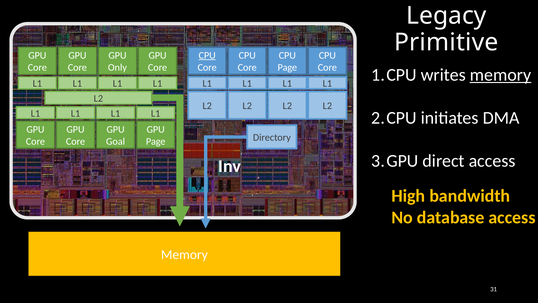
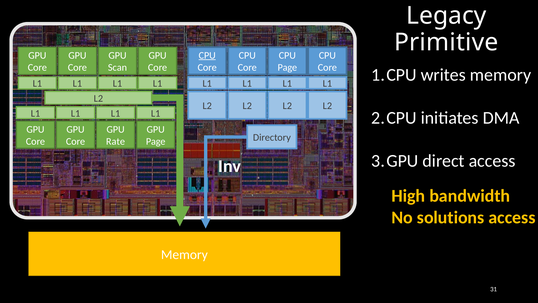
Only: Only -> Scan
memory at (500, 75) underline: present -> none
Goal: Goal -> Rate
database: database -> solutions
